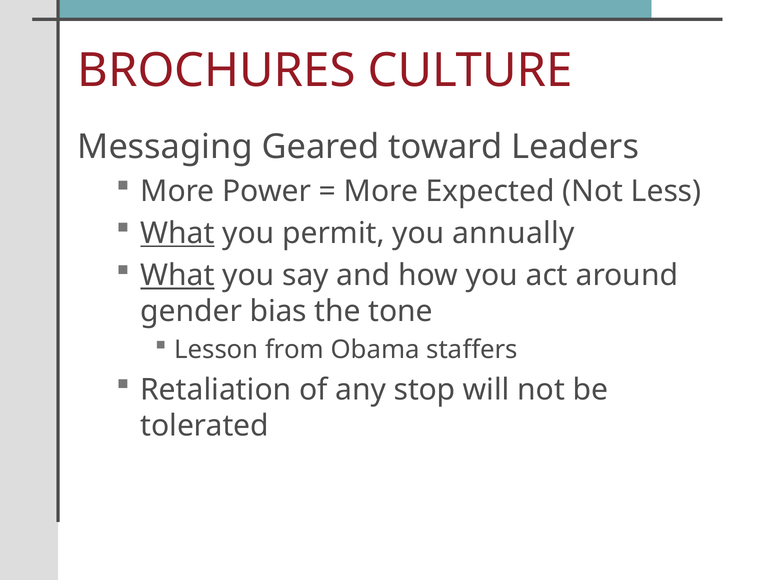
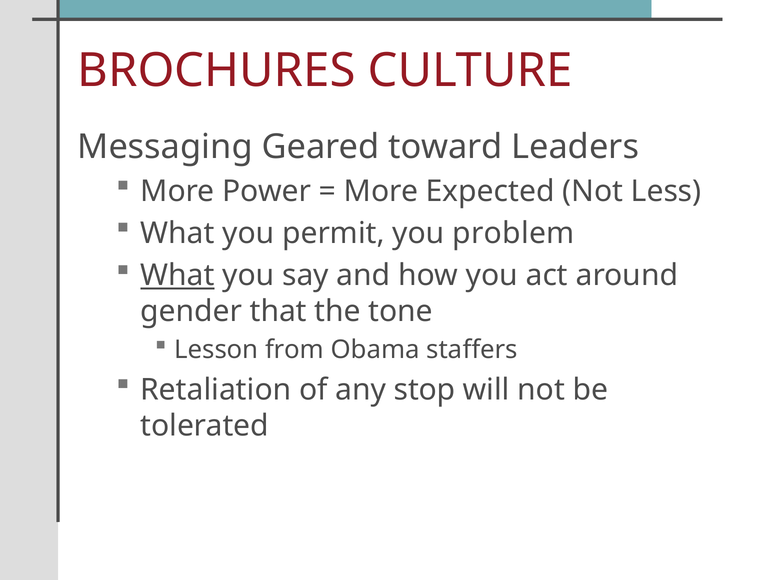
What at (177, 234) underline: present -> none
annually: annually -> problem
bias: bias -> that
